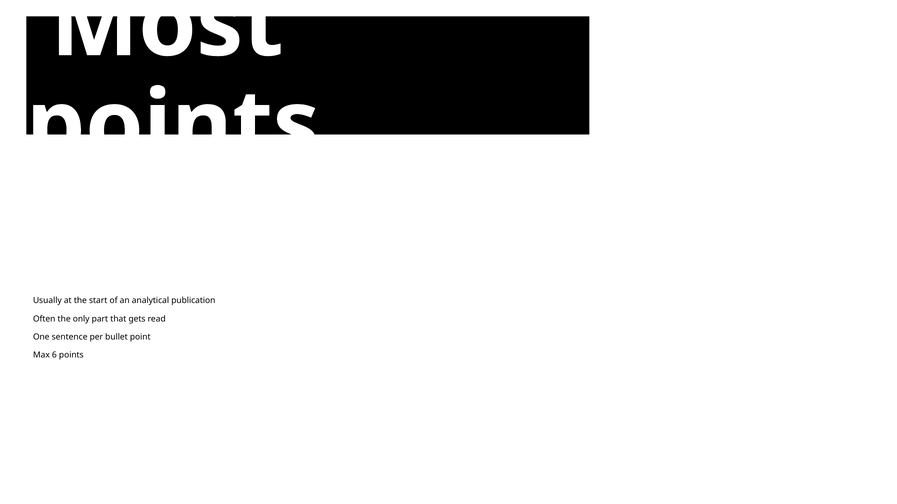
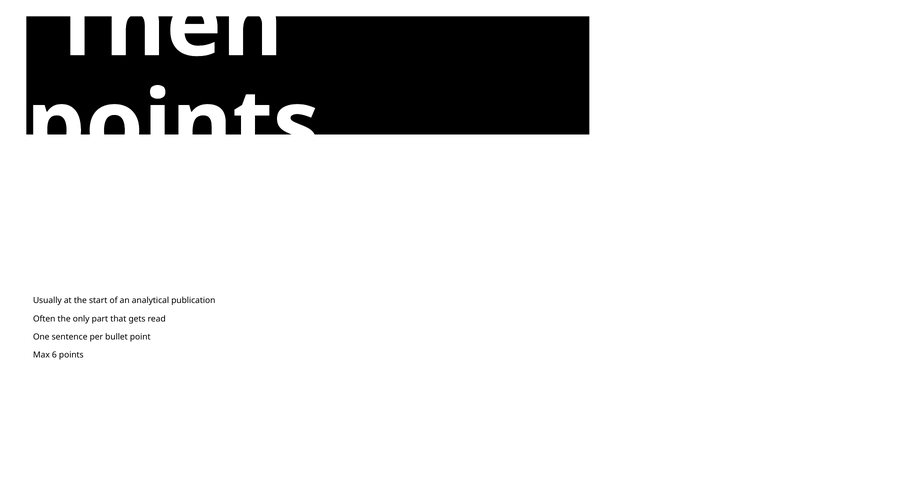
Most: Most -> Then
